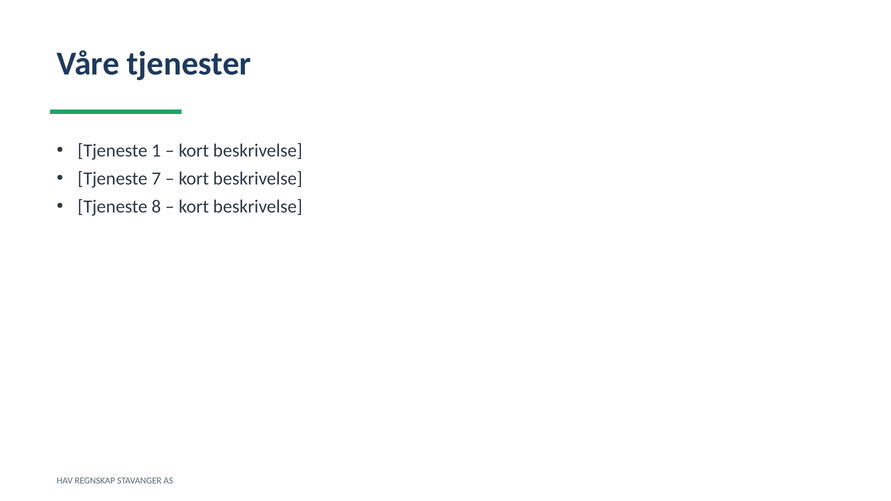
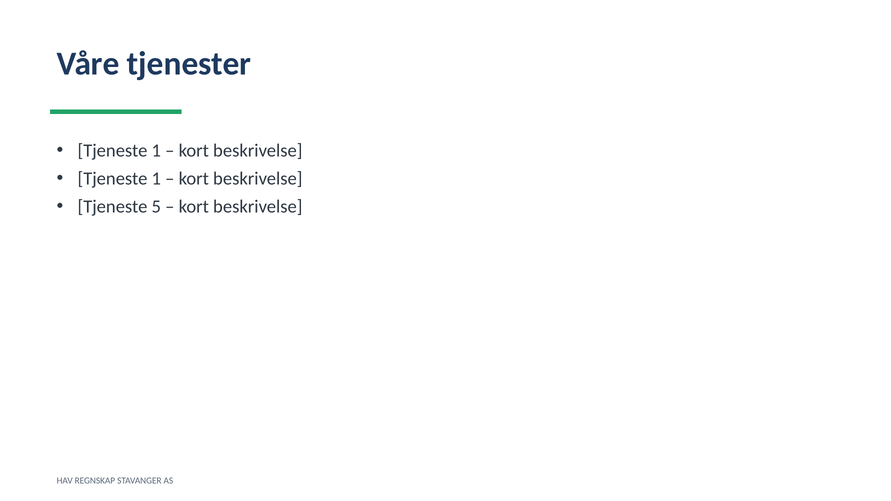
7 at (156, 179): 7 -> 1
8: 8 -> 5
